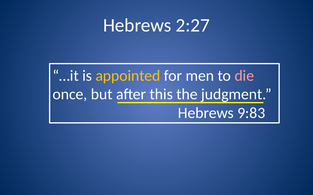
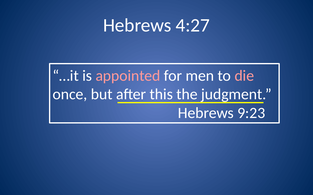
2:27: 2:27 -> 4:27
appointed colour: yellow -> pink
9:83: 9:83 -> 9:23
